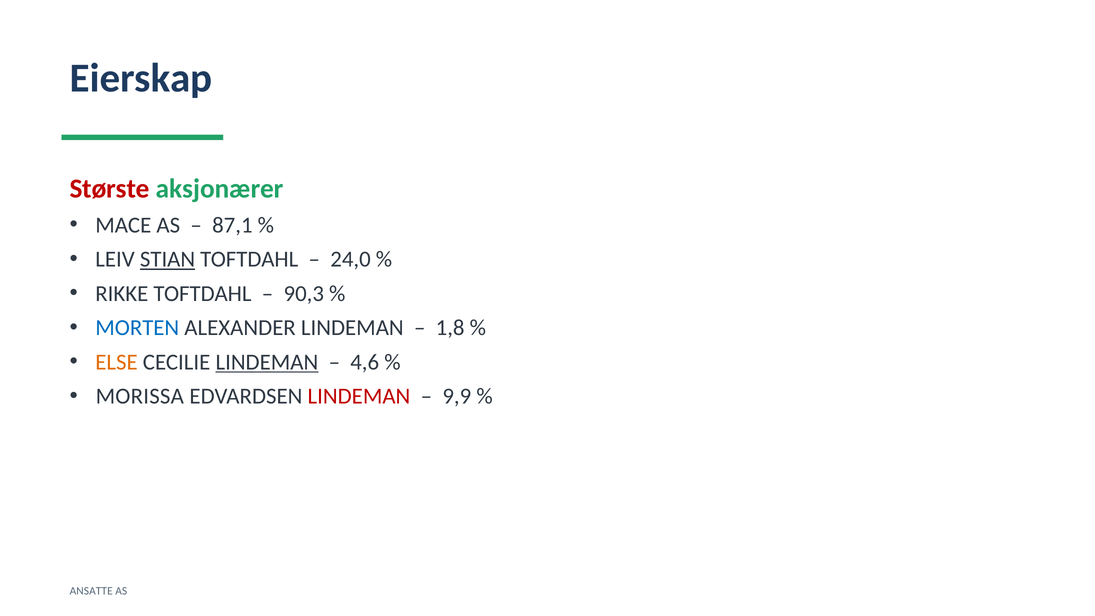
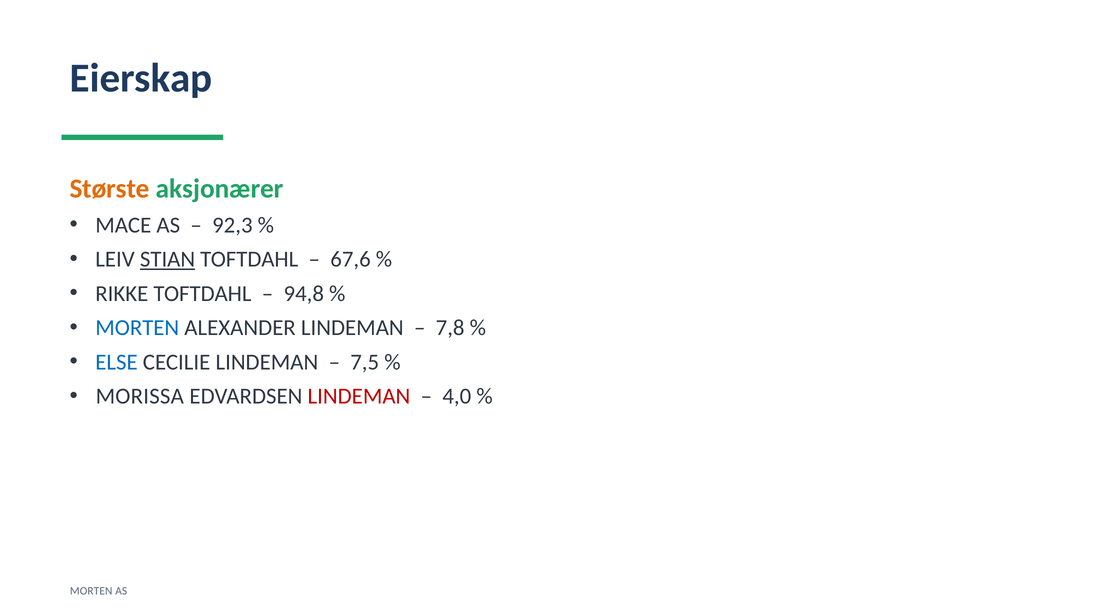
Største colour: red -> orange
87,1: 87,1 -> 92,3
24,0: 24,0 -> 67,6
90,3: 90,3 -> 94,8
1,8: 1,8 -> 7,8
ELSE colour: orange -> blue
LINDEMAN at (267, 362) underline: present -> none
4,6: 4,6 -> 7,5
9,9: 9,9 -> 4,0
ANSATTE at (91, 591): ANSATTE -> MORTEN
